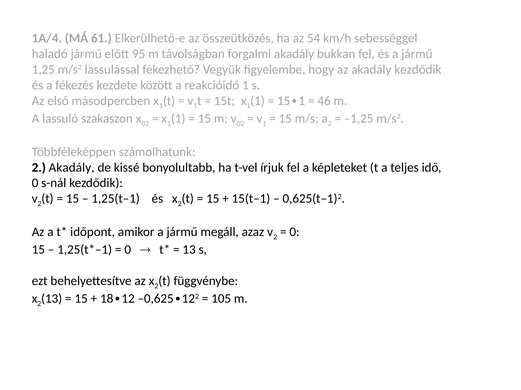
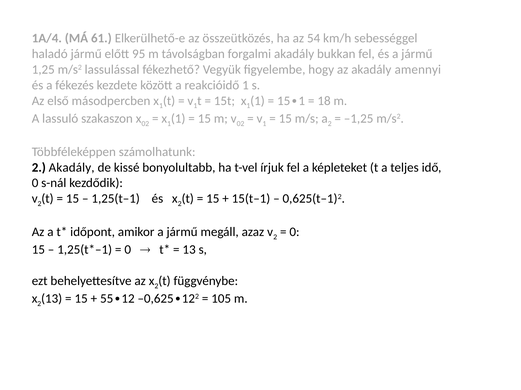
akadály kezdődik: kezdődik -> amennyi
46: 46 -> 18
18: 18 -> 55
